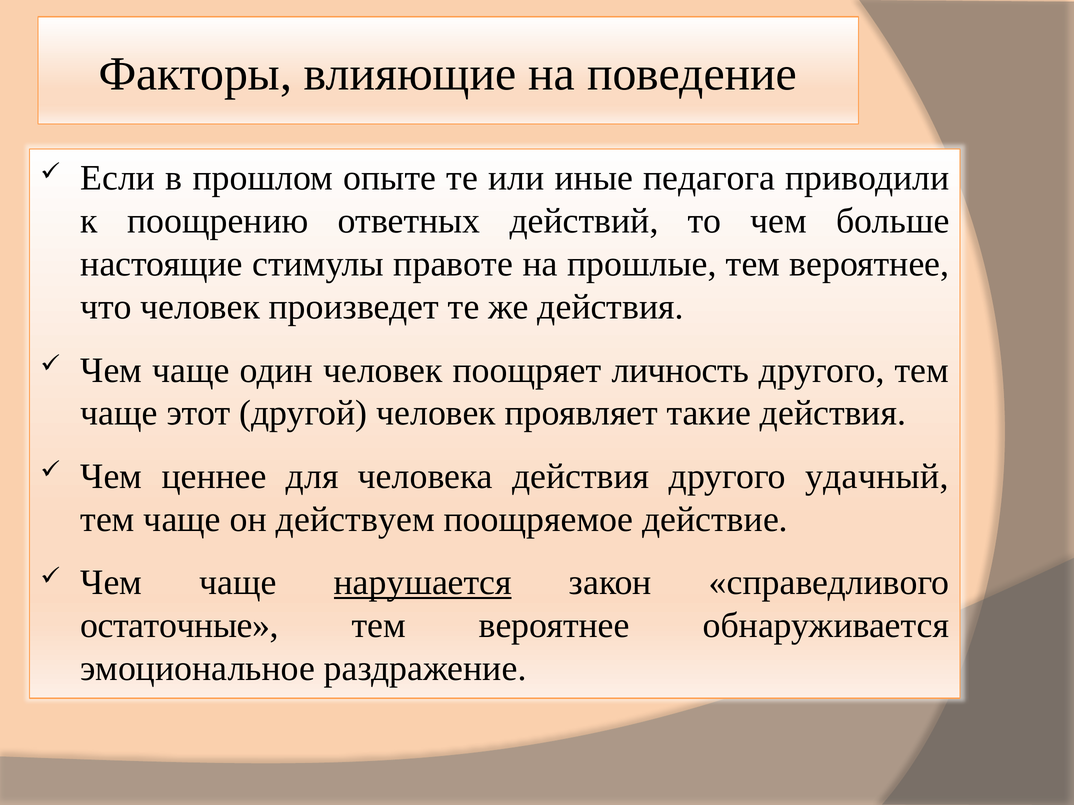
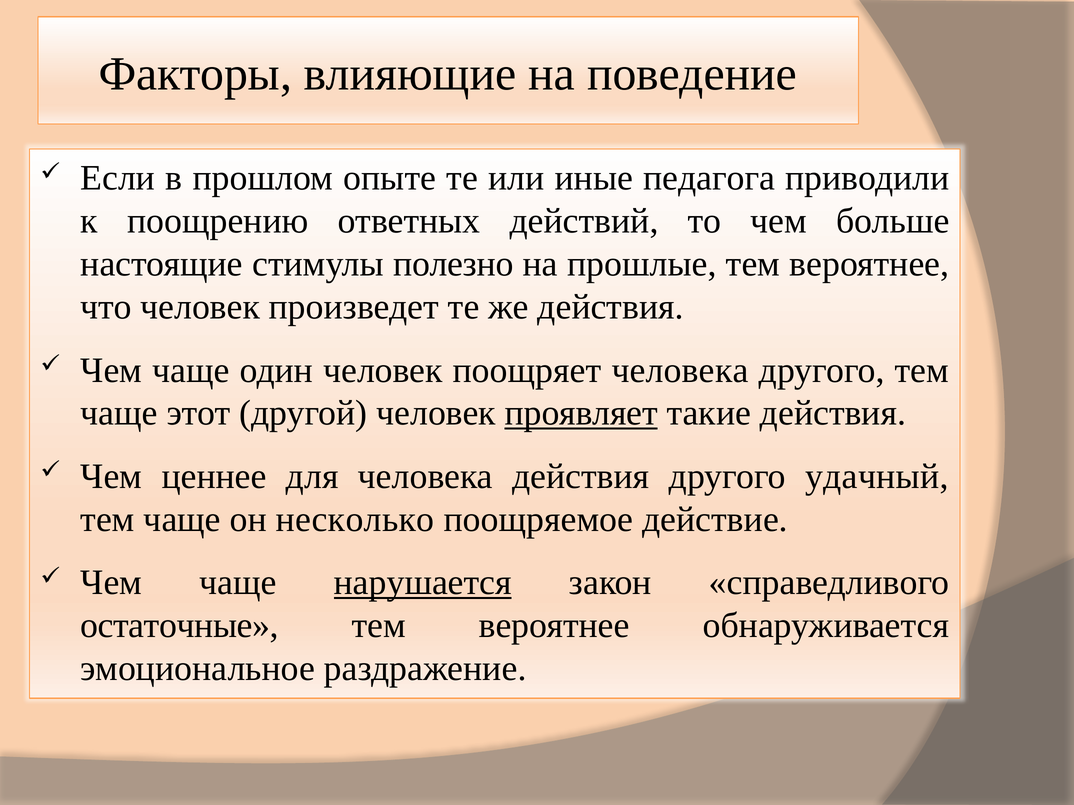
правоте: правоте -> полезно
поощряет личность: личность -> человека
проявляет underline: none -> present
действуем: действуем -> несколько
